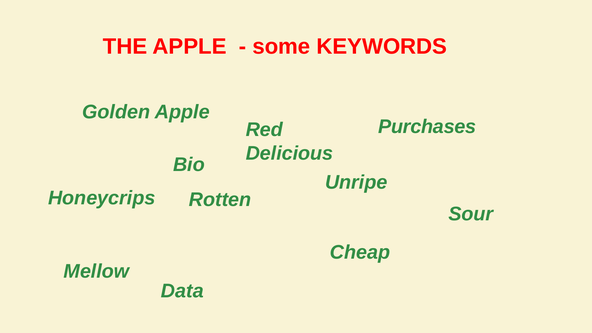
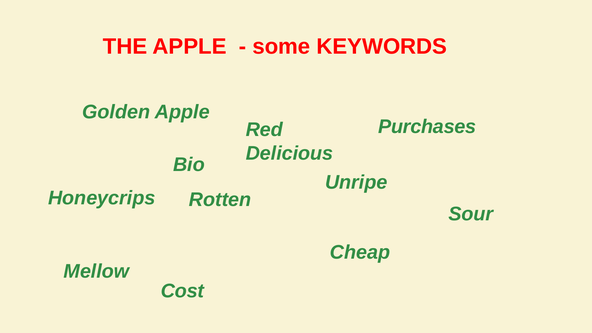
Data: Data -> Cost
